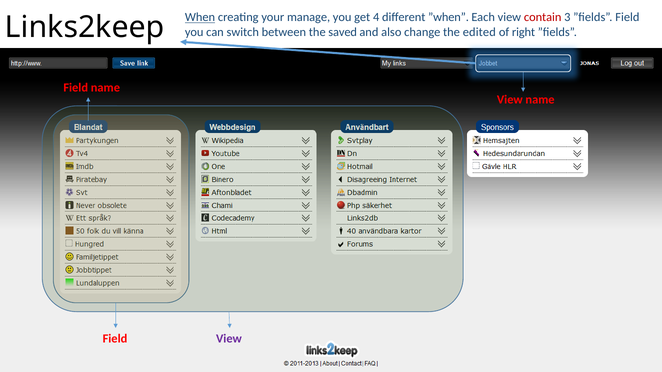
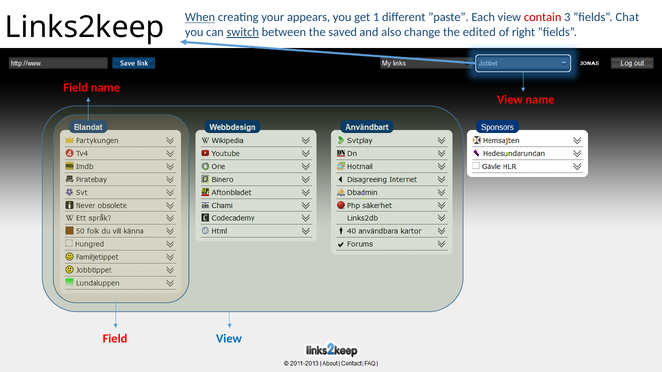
manage: manage -> appears
4: 4 -> 1
”when: ”when -> ”paste
3 ”fields Field: Field -> Chat
switch underline: none -> present
View at (229, 339) colour: purple -> blue
